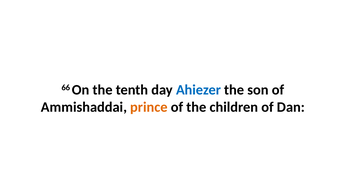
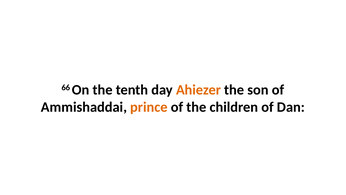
Ahiezer colour: blue -> orange
